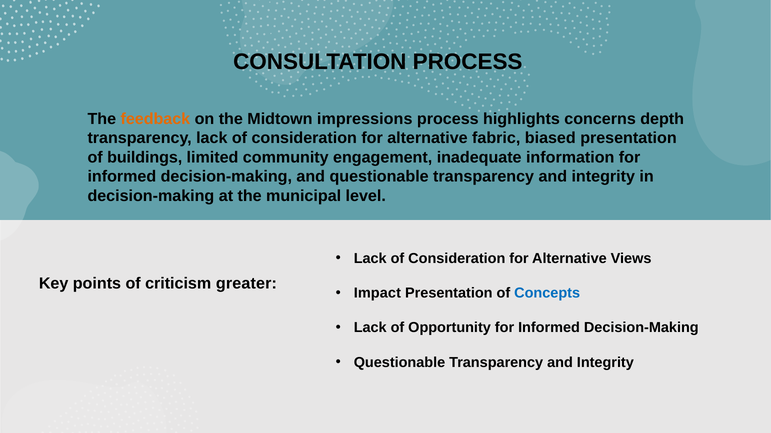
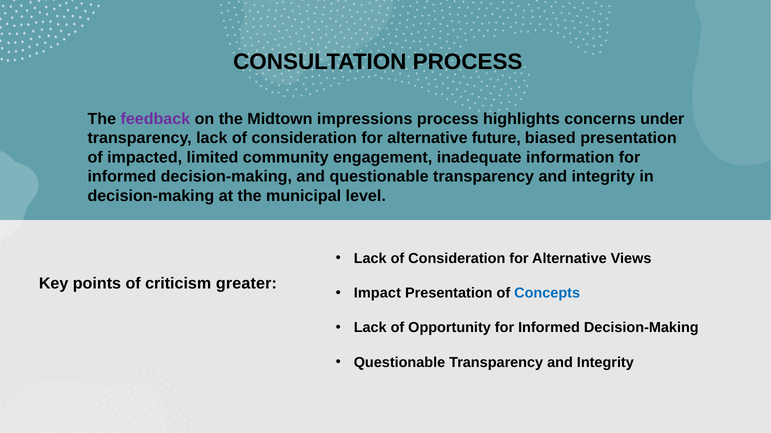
feedback colour: orange -> purple
depth: depth -> under
fabric: fabric -> future
buildings: buildings -> impacted
